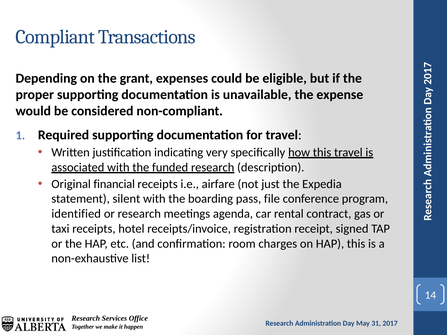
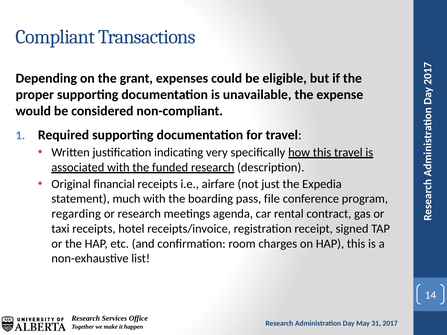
silent: silent -> much
identified: identified -> regarding
